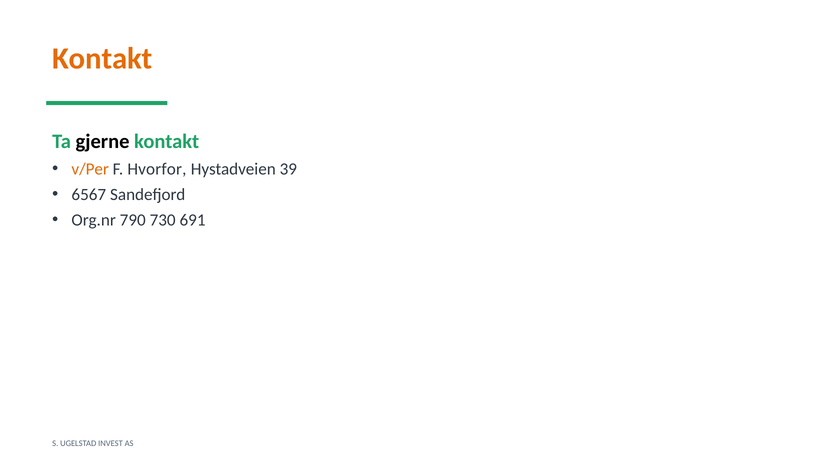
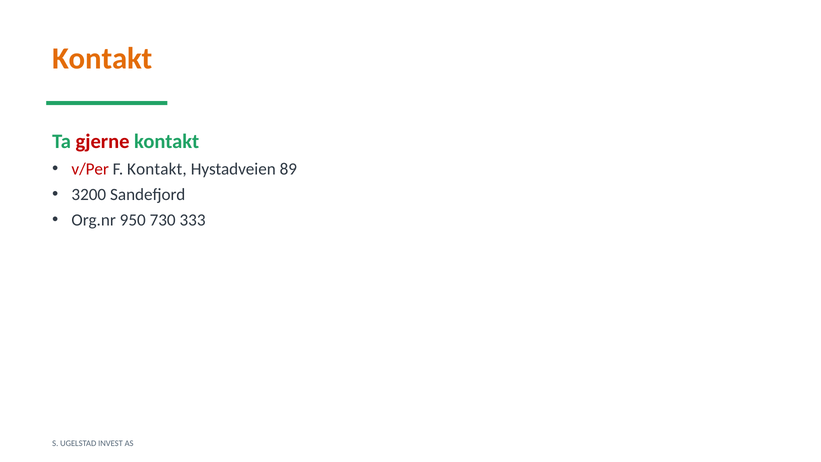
gjerne colour: black -> red
v/Per colour: orange -> red
F Hvorfor: Hvorfor -> Kontakt
39: 39 -> 89
6567: 6567 -> 3200
790: 790 -> 950
691: 691 -> 333
